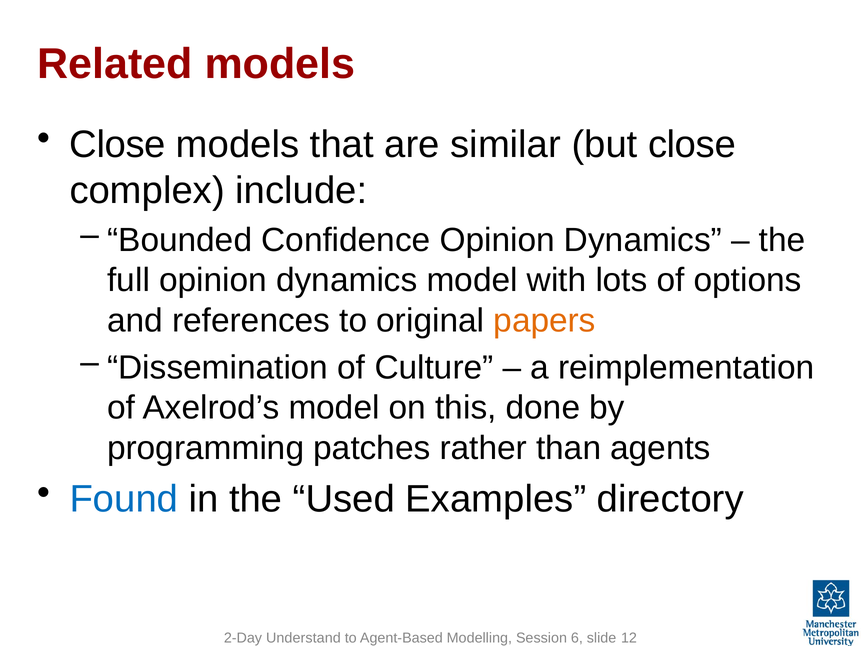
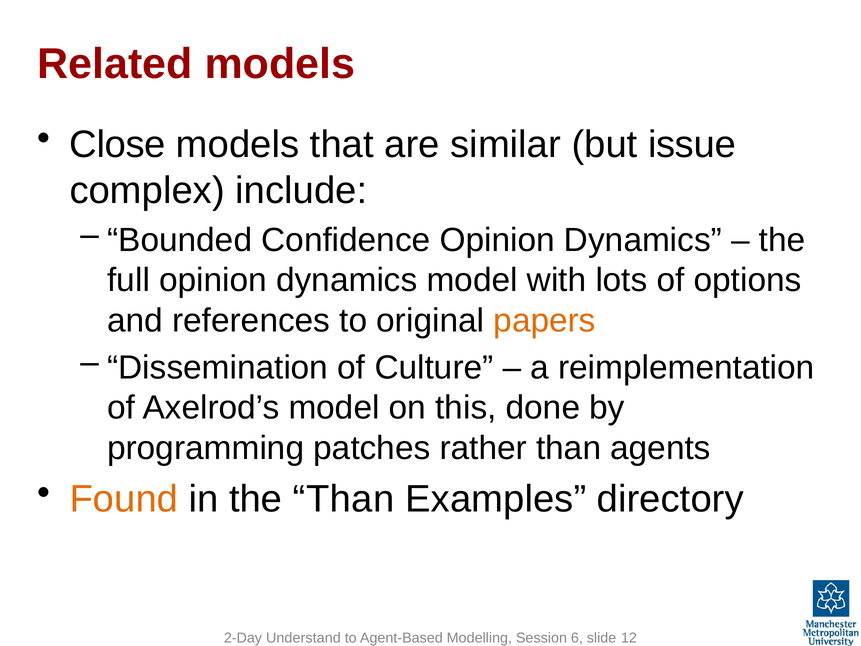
but close: close -> issue
Found colour: blue -> orange
the Used: Used -> Than
